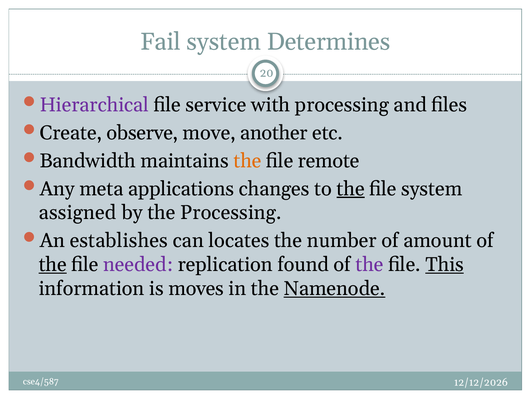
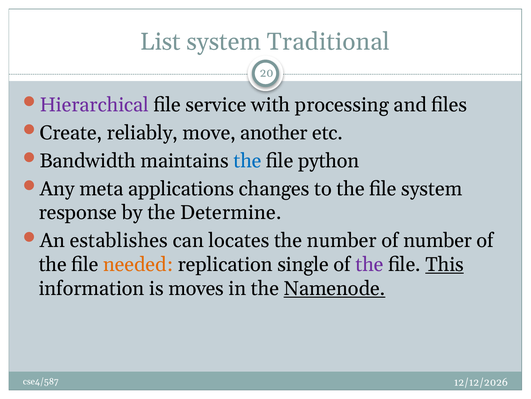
Fail: Fail -> List
Determines: Determines -> Traditional
observe: observe -> reliably
the at (248, 161) colour: orange -> blue
remote: remote -> python
the at (351, 188) underline: present -> none
assigned: assigned -> response
the Processing: Processing -> Determine
of amount: amount -> number
the at (53, 264) underline: present -> none
needed colour: purple -> orange
found: found -> single
